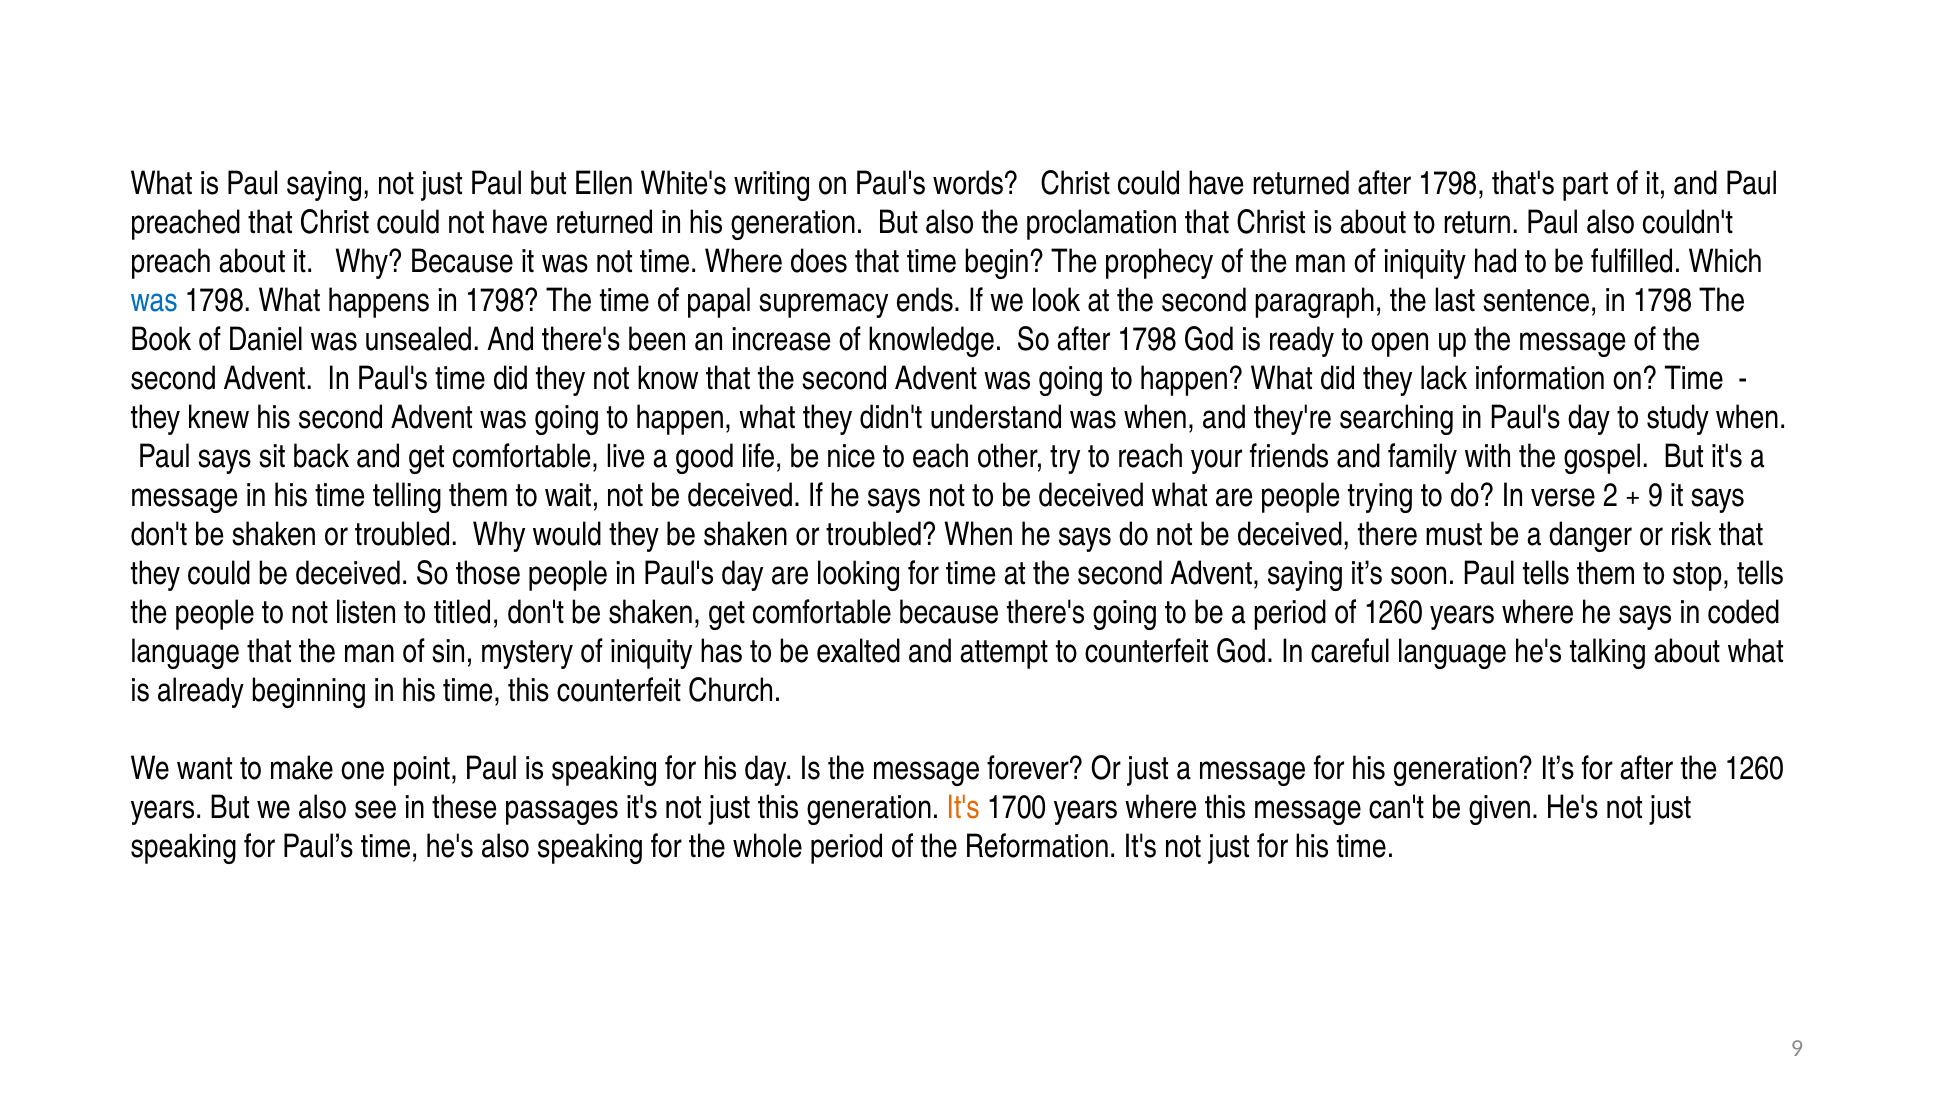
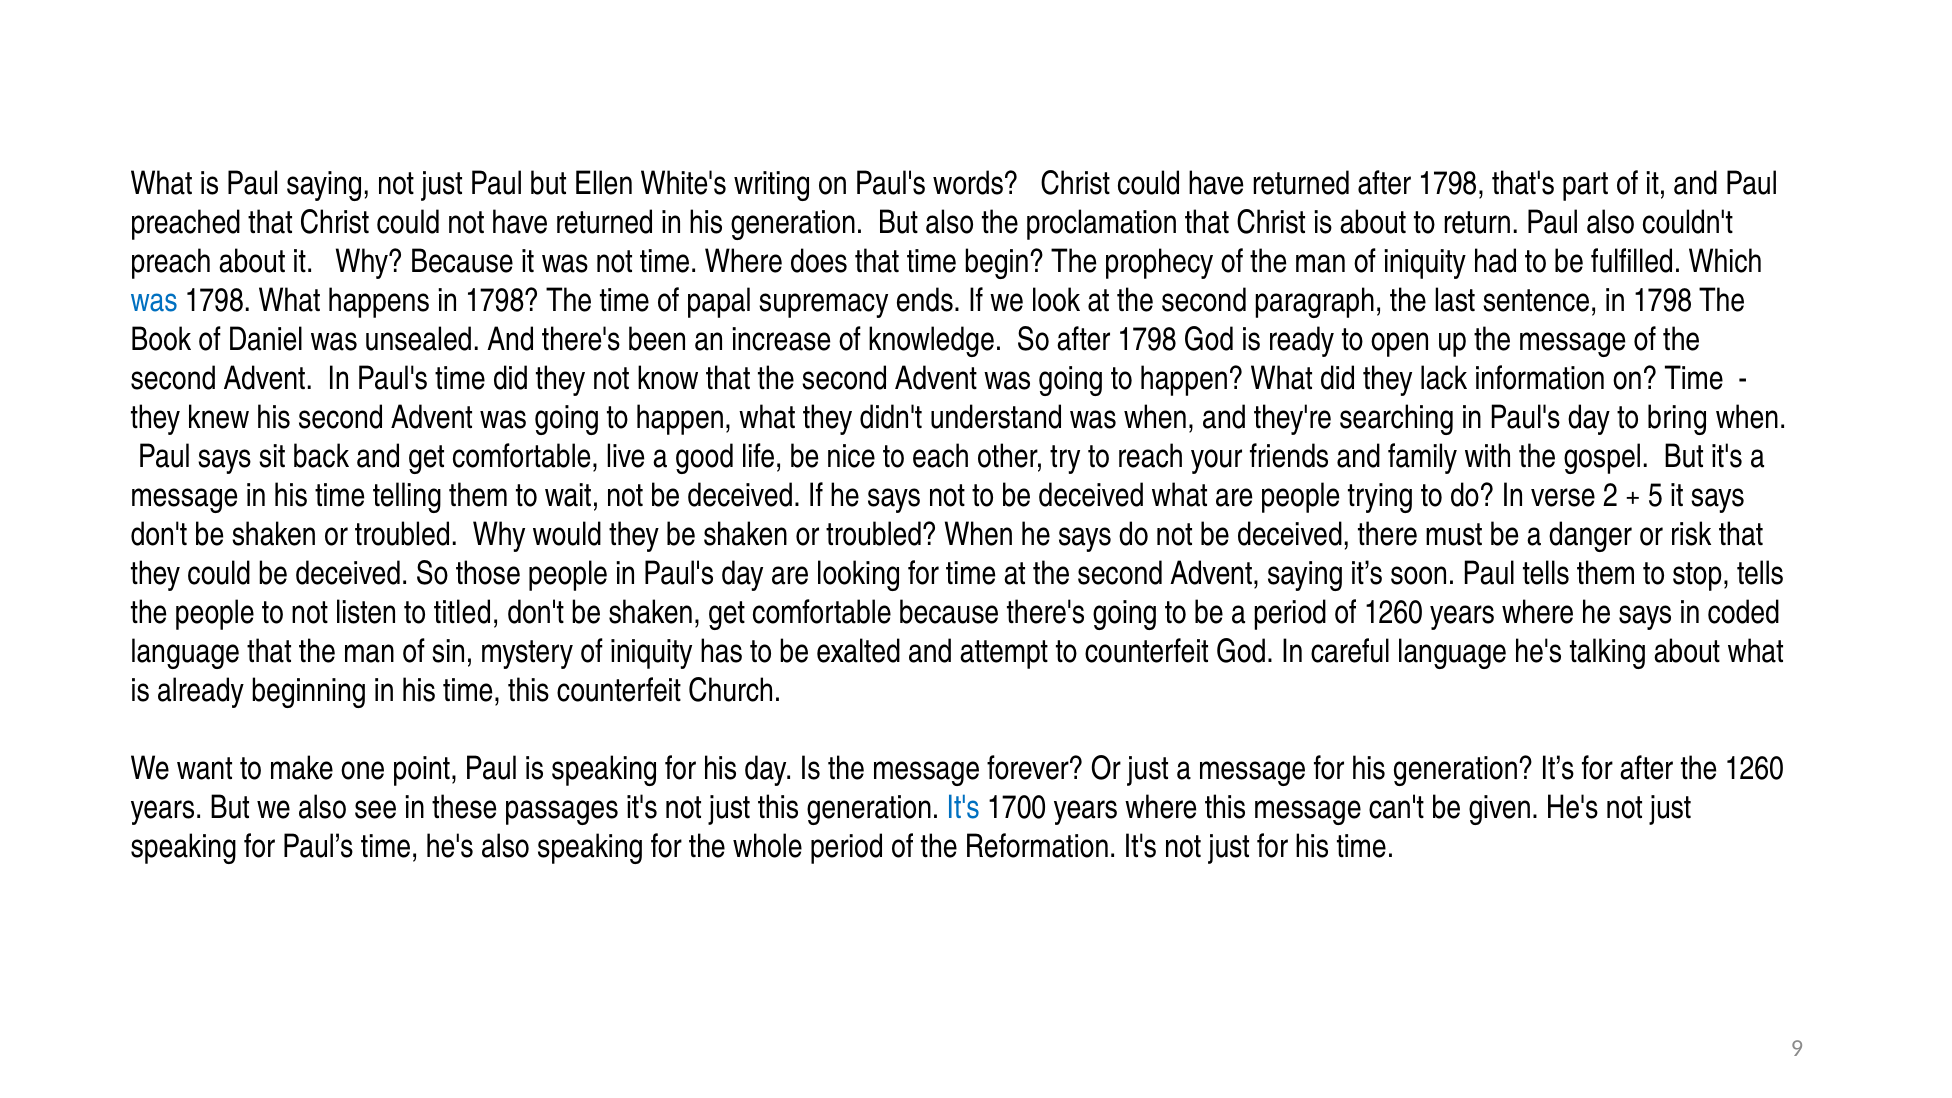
study: study -> bring
9 at (1656, 496): 9 -> 5
It's at (963, 808) colour: orange -> blue
